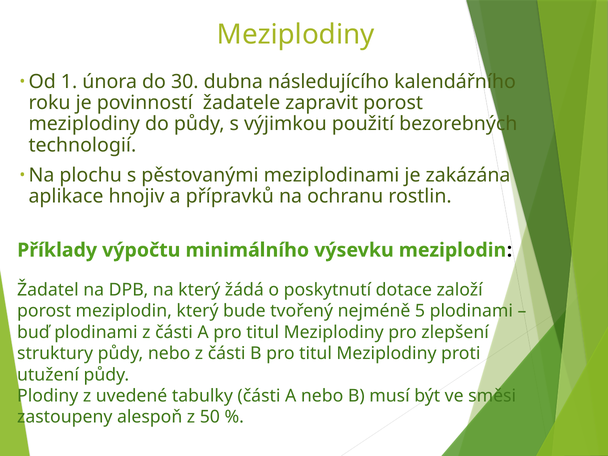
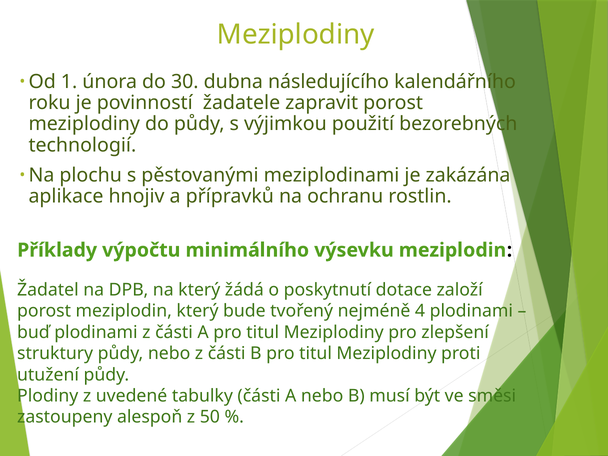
5: 5 -> 4
